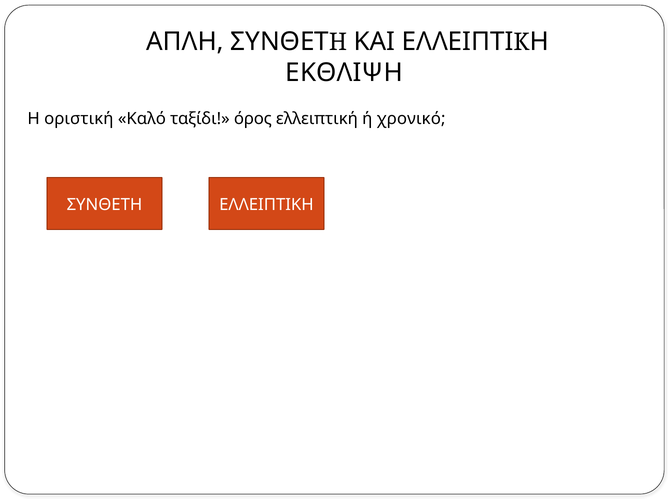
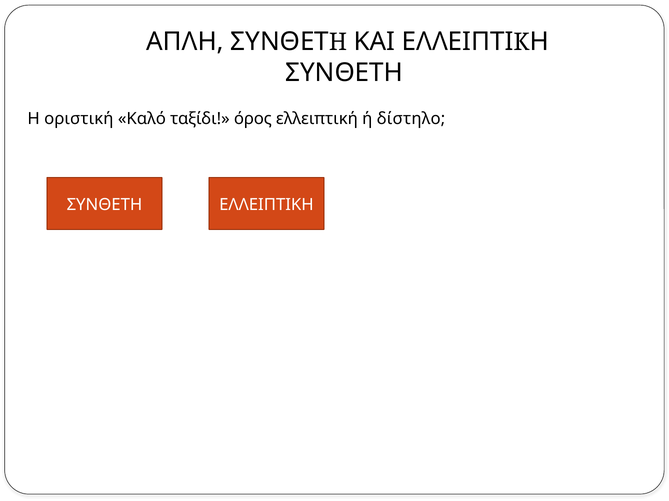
ΕΚΘΛΙΨΗ at (344, 73): ΕΚΘΛΙΨΗ -> ΣΥΝΘΕΤΗ
χρονικό: χρονικό -> δίστηλο
